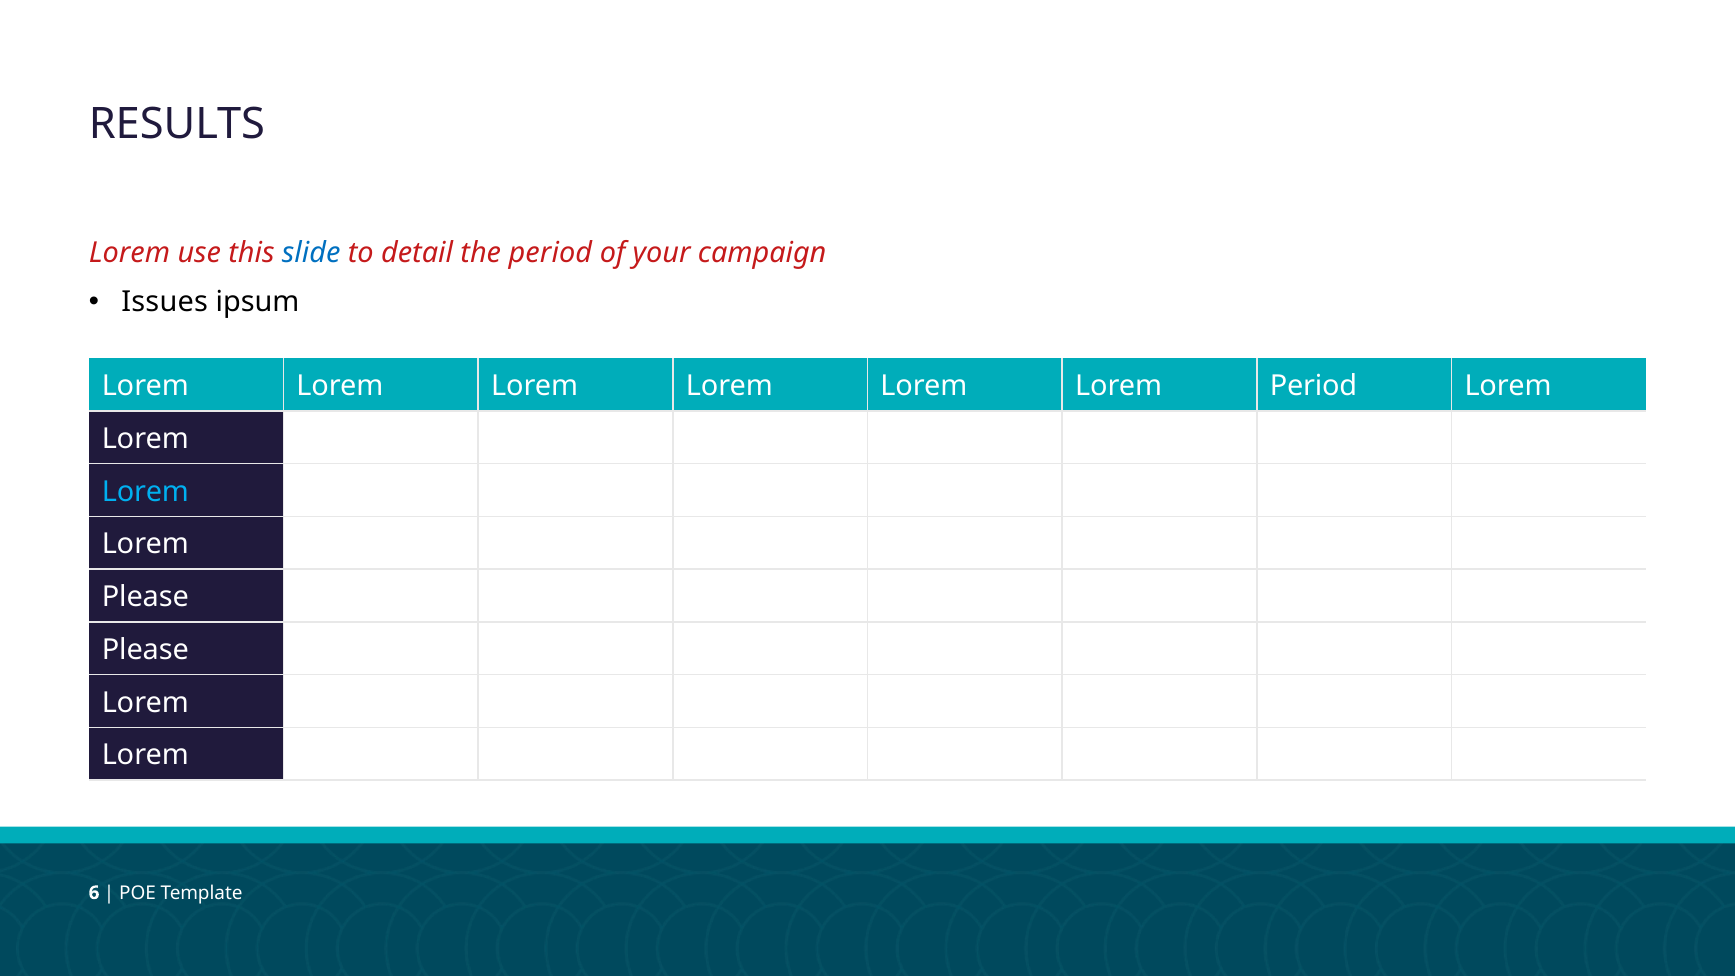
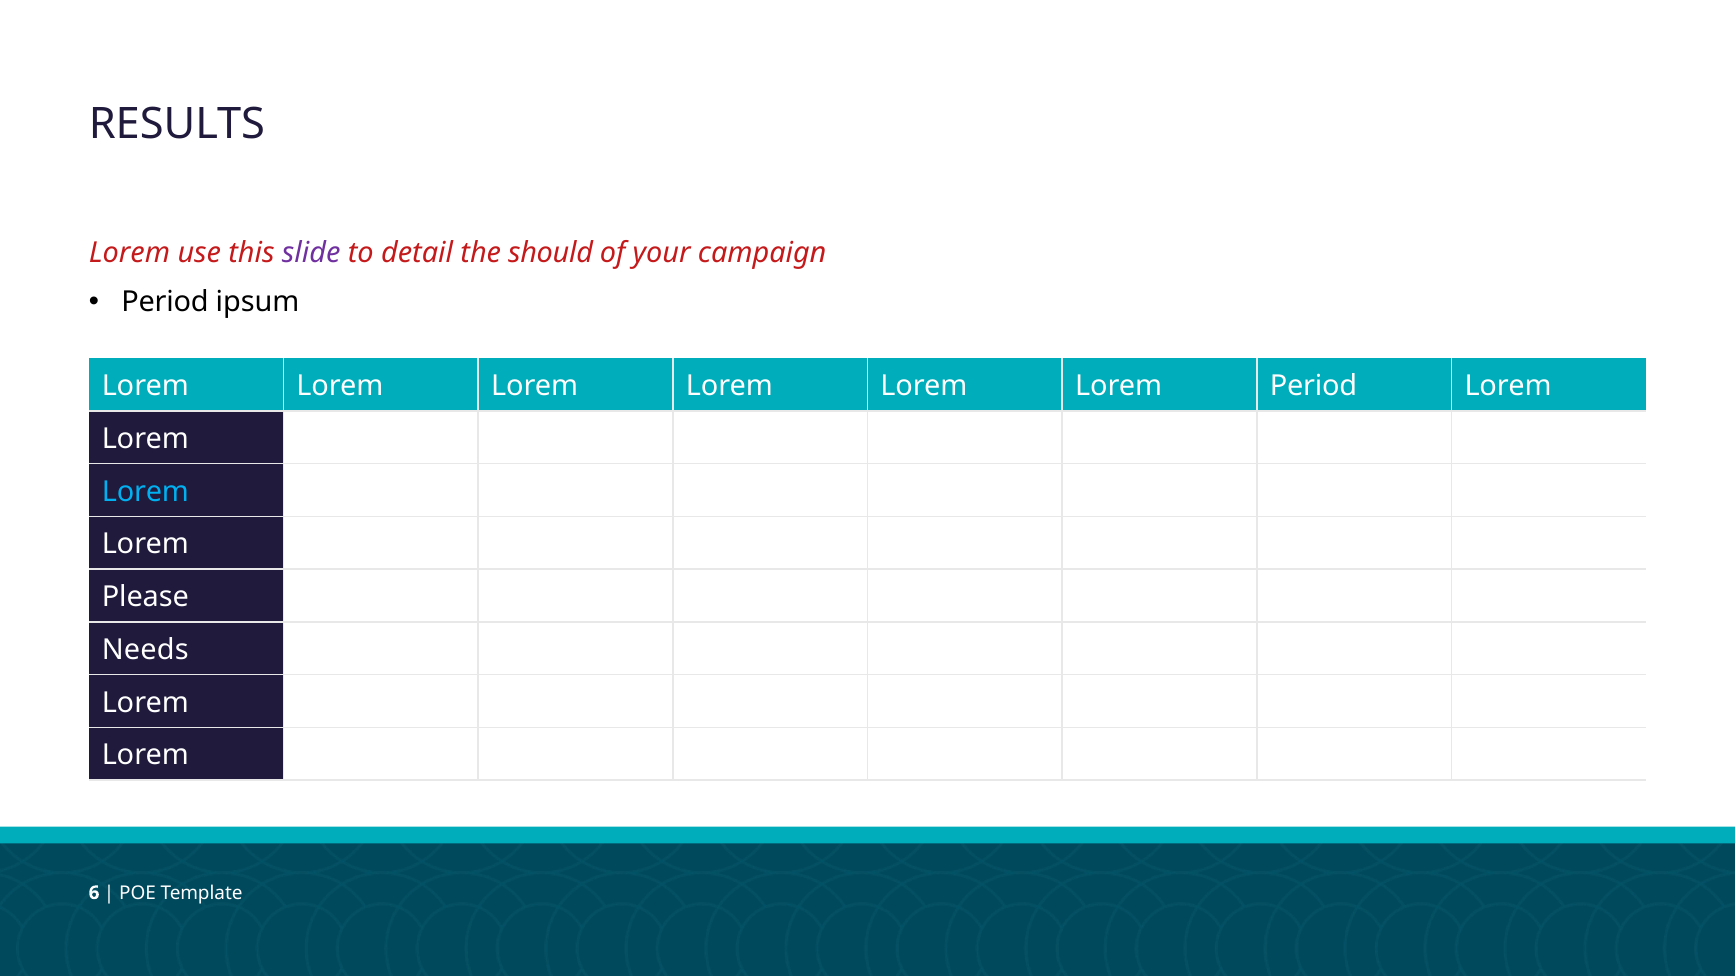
slide colour: blue -> purple
the period: period -> should
Issues at (165, 302): Issues -> Period
Please at (145, 650): Please -> Needs
